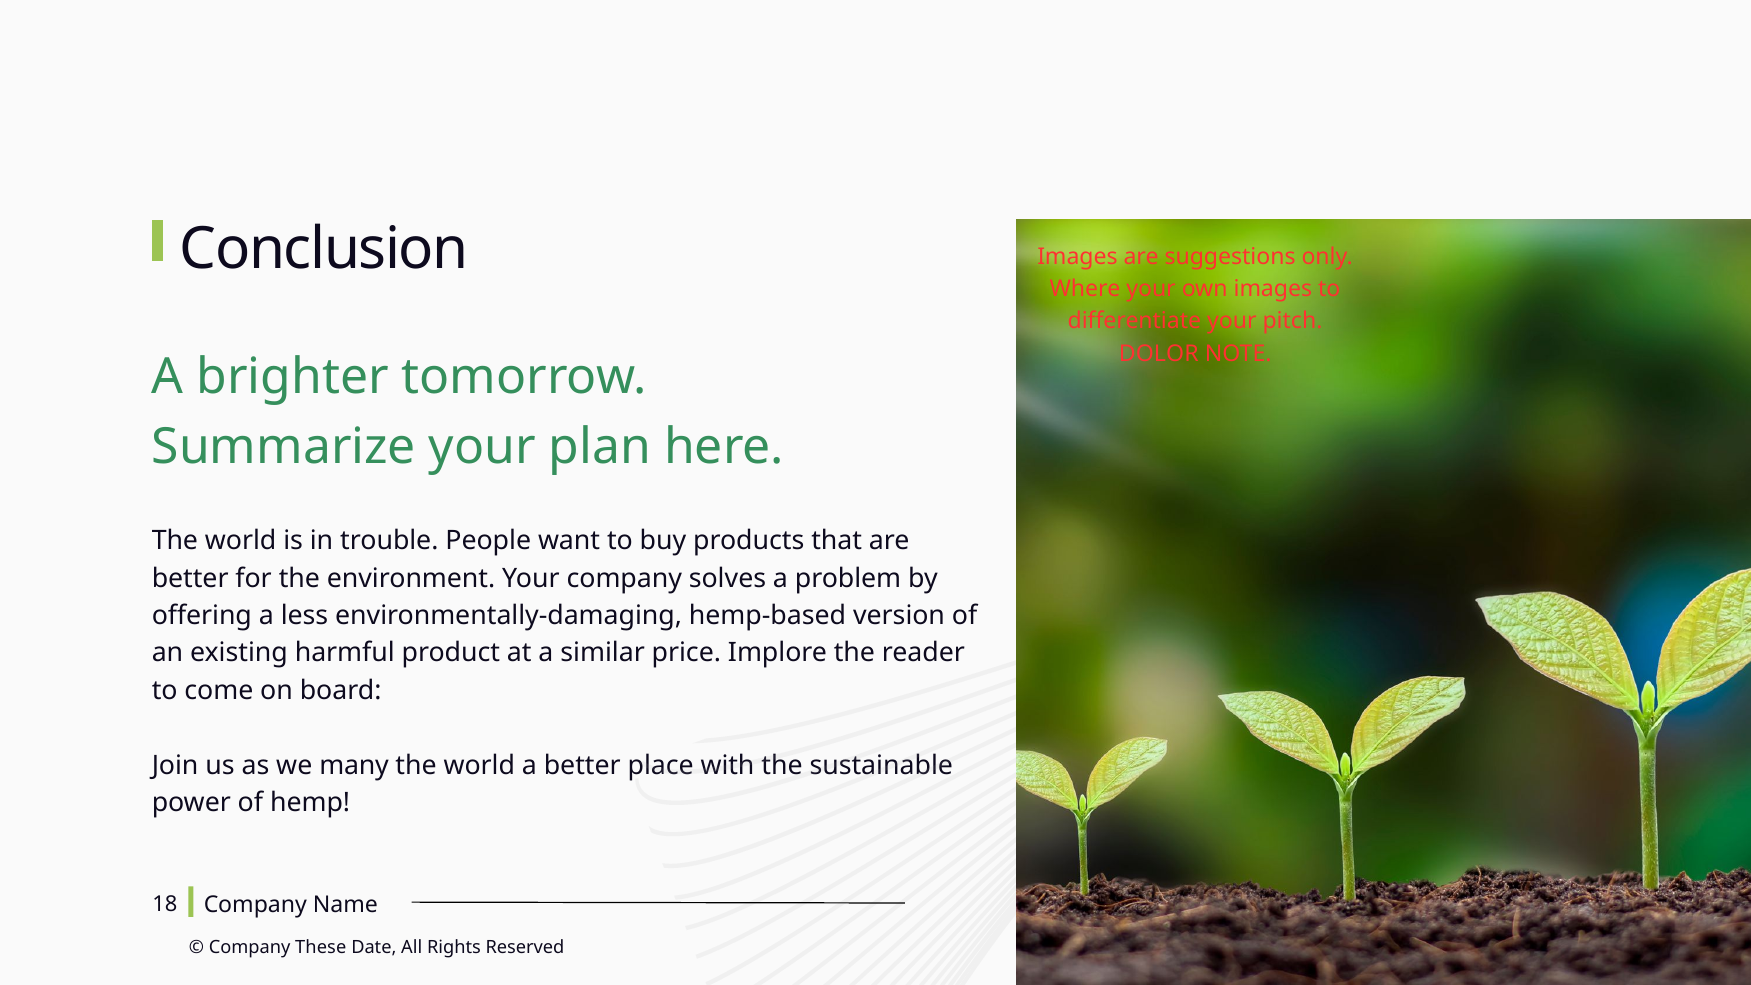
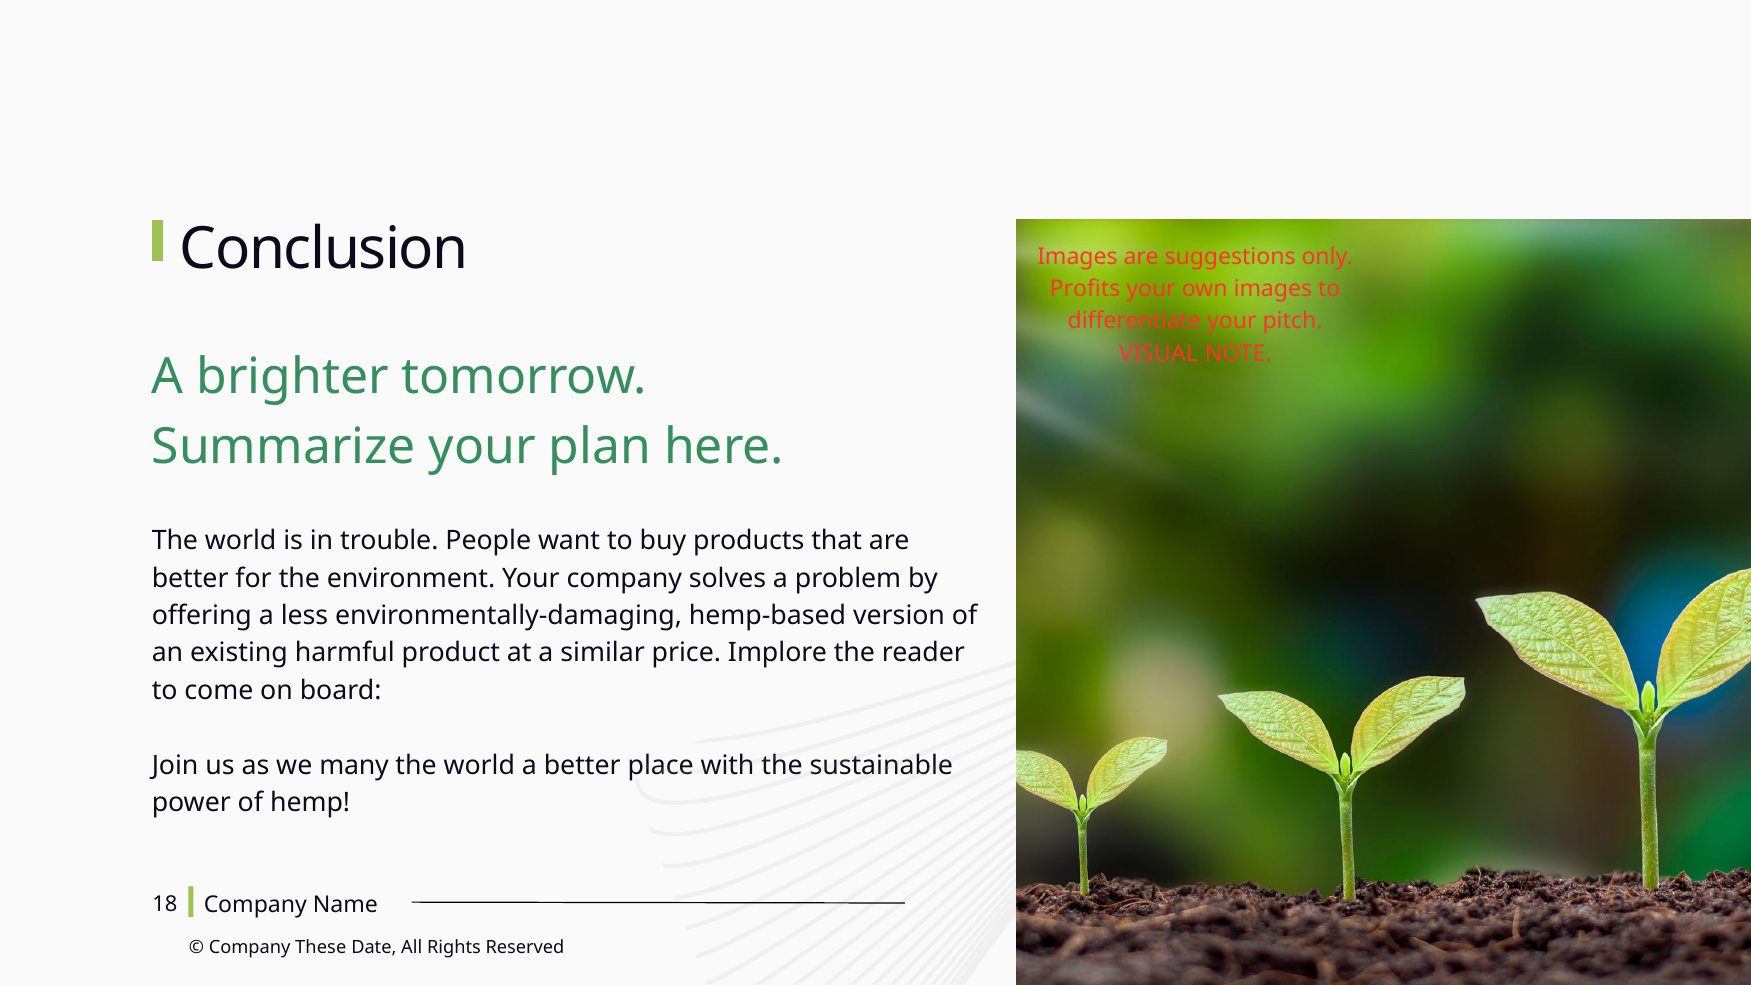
Where: Where -> Profits
DOLOR: DOLOR -> VISUAL
